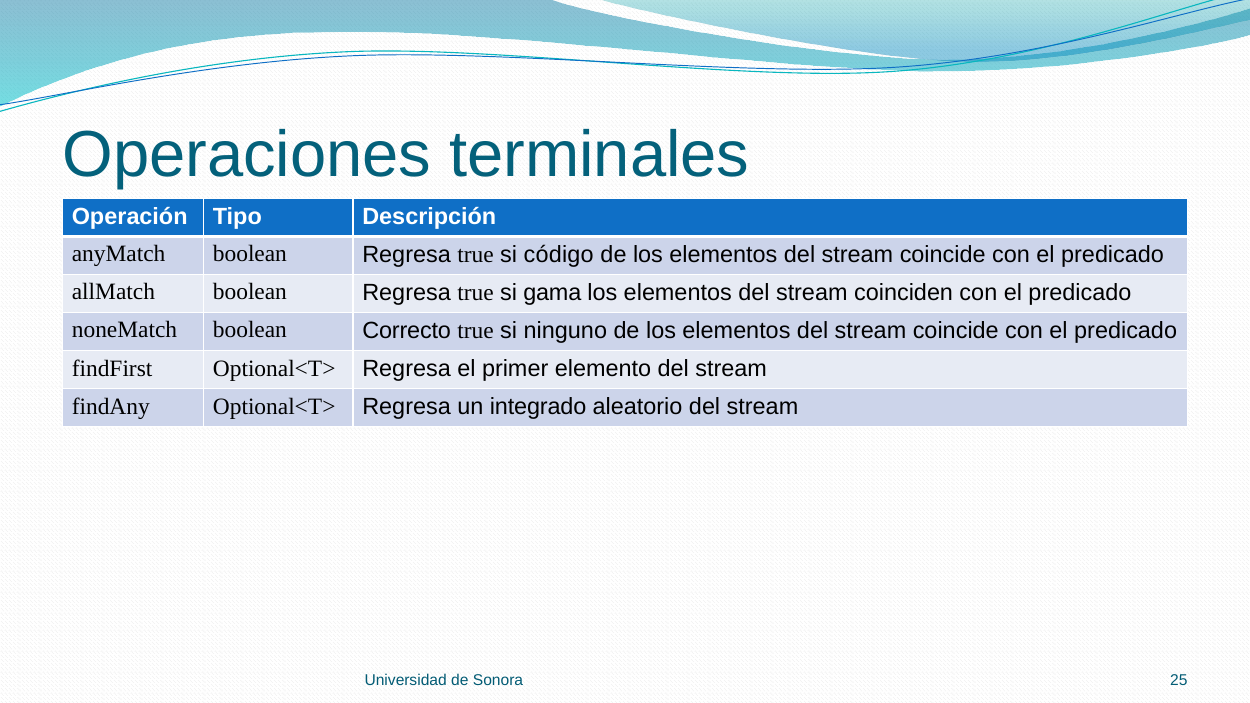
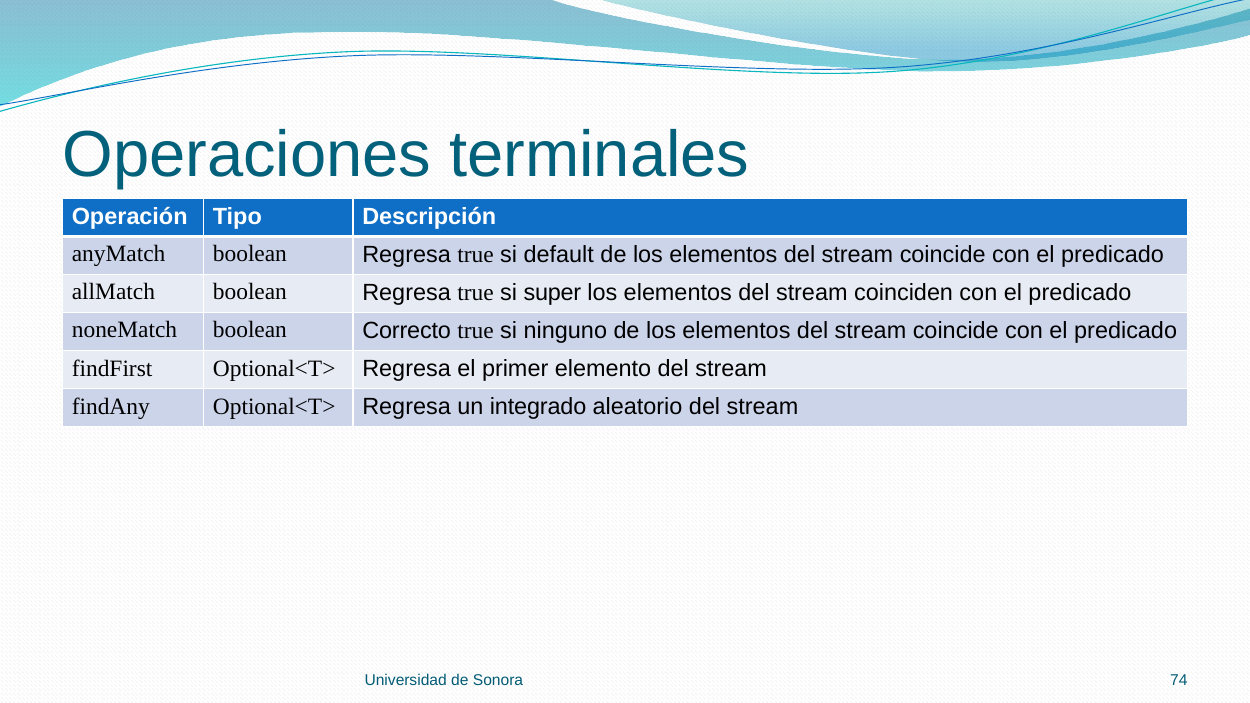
código: código -> default
gama: gama -> super
25: 25 -> 74
